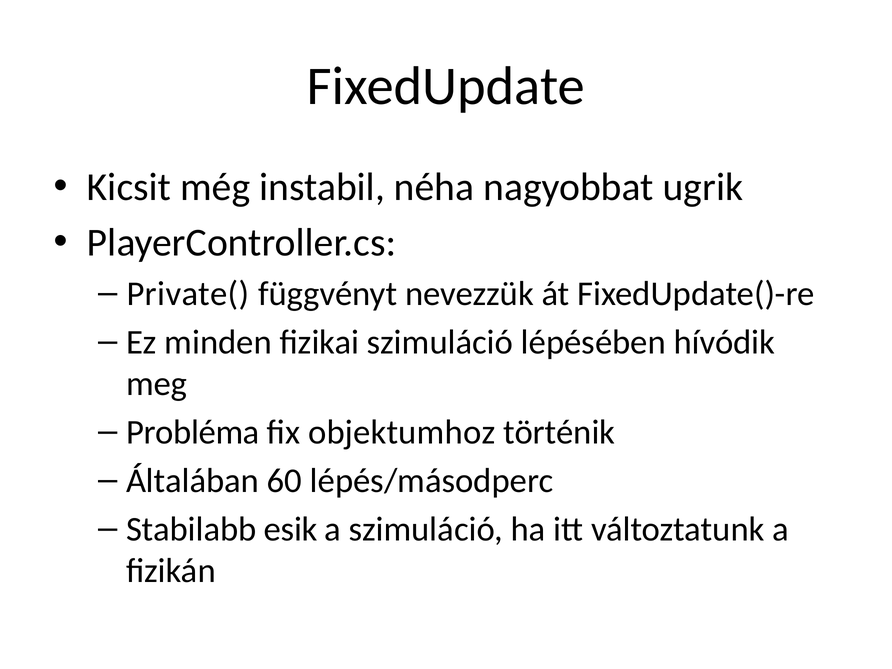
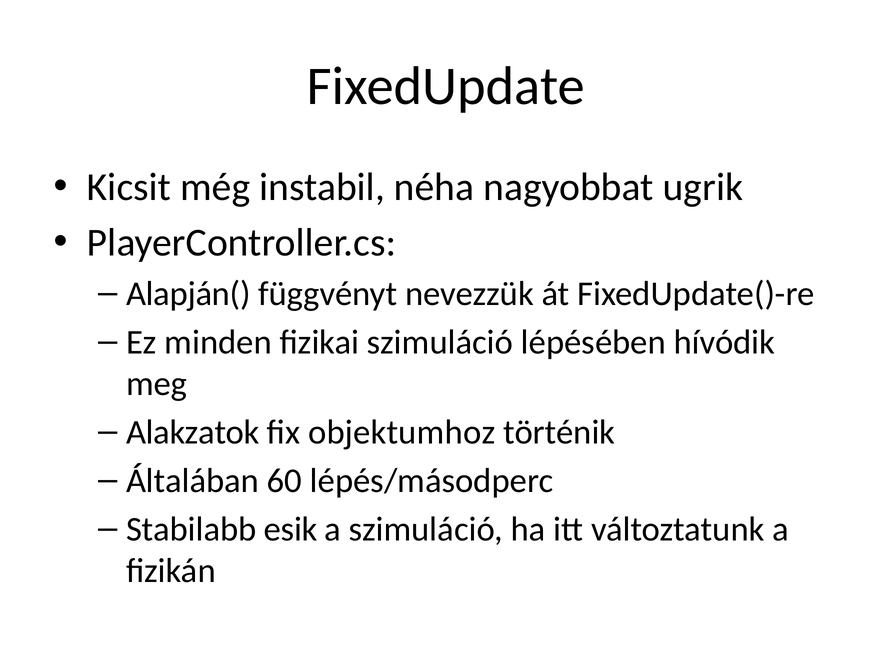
Private(: Private( -> Alapján(
Probléma: Probléma -> Alakzatok
